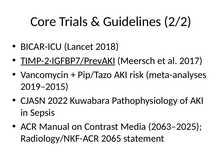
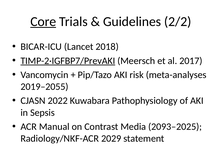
Core underline: none -> present
2019–2015: 2019–2015 -> 2019–2055
2063–2025: 2063–2025 -> 2093–2025
2065: 2065 -> 2029
